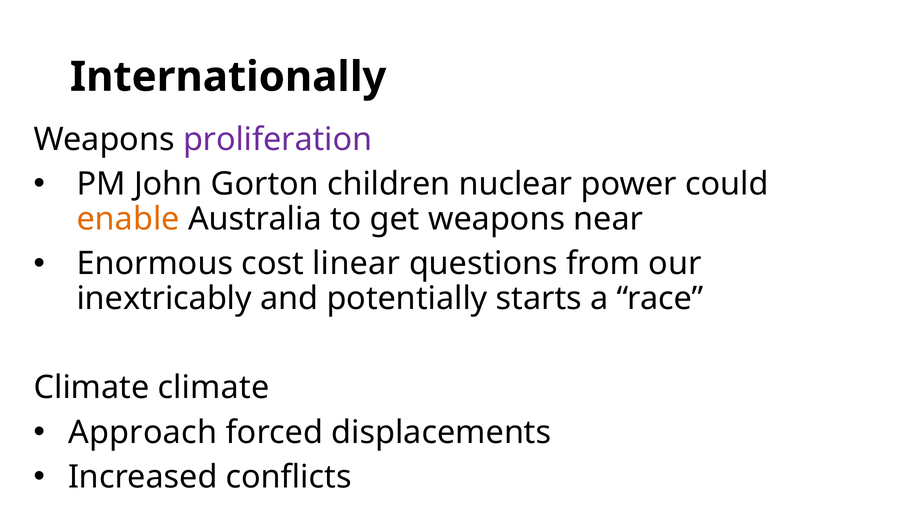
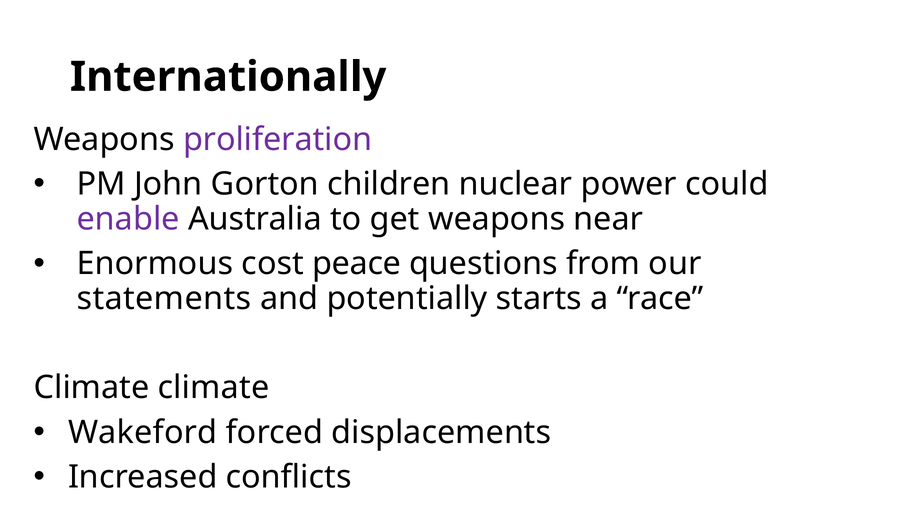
enable colour: orange -> purple
linear: linear -> peace
inextricably: inextricably -> statements
Approach: Approach -> Wakeford
